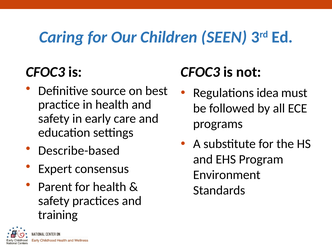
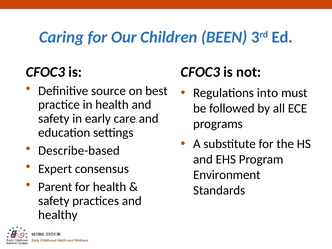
SEEN: SEEN -> BEEN
idea: idea -> into
training: training -> healthy
